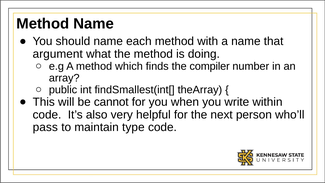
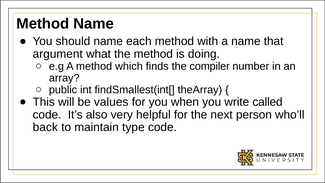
cannot: cannot -> values
within: within -> called
pass: pass -> back
